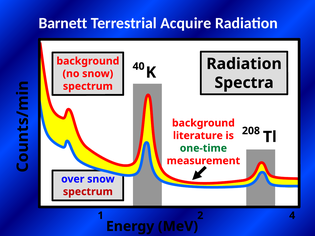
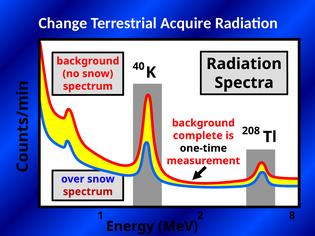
Barnett: Barnett -> Change
literature: literature -> complete
one-time colour: green -> black
4: 4 -> 8
